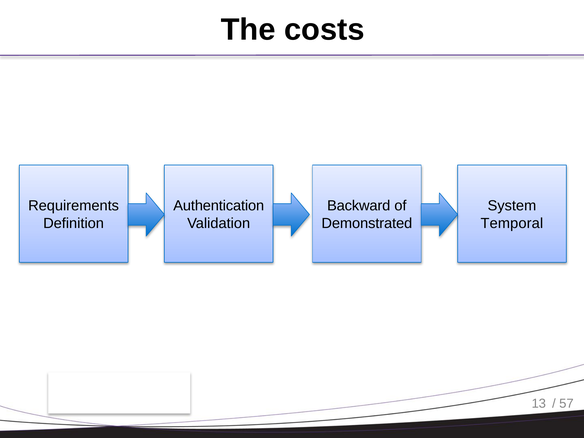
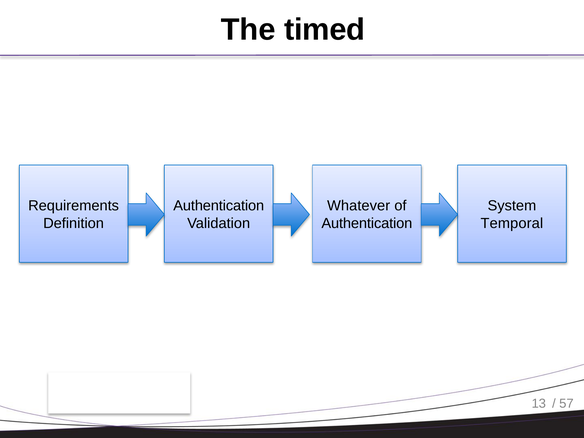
costs: costs -> timed
Backward: Backward -> Whatever
Demonstrated at (367, 223): Demonstrated -> Authentication
